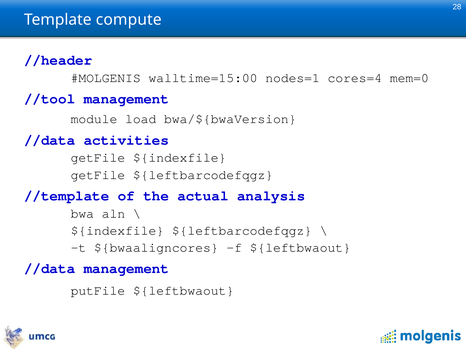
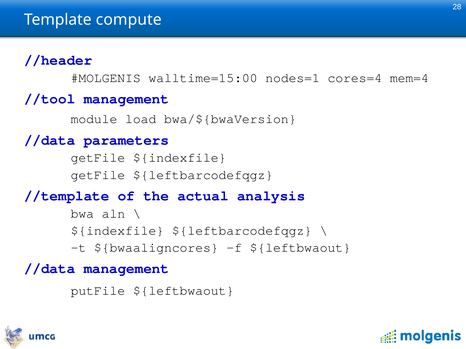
mem=0: mem=0 -> mem=4
activities: activities -> parameters
